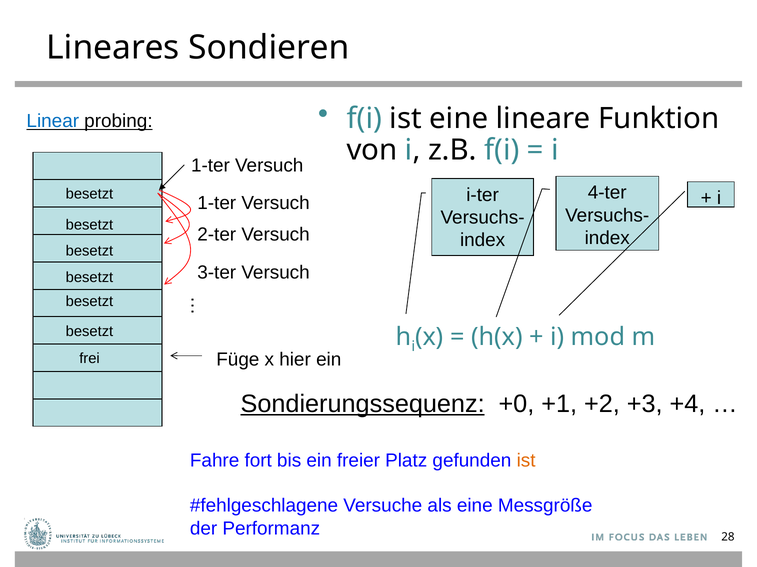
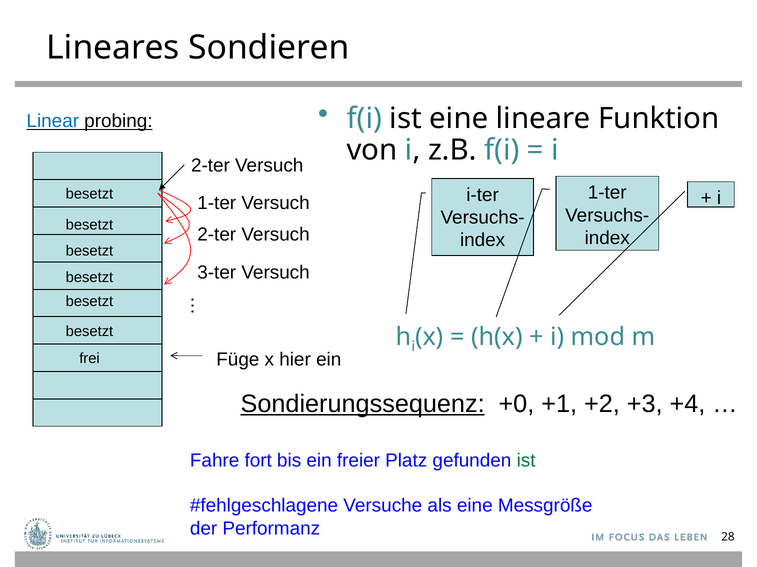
1-ter at (210, 166): 1-ter -> 2-ter
4-ter at (607, 193): 4-ter -> 1-ter
ist at (526, 461) colour: orange -> green
